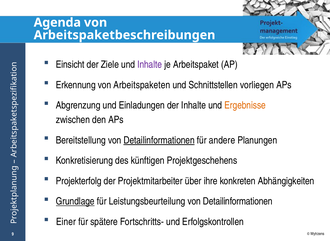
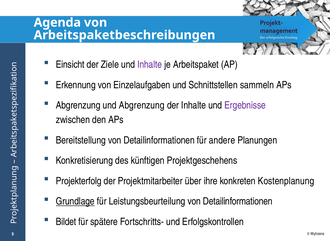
Arbeitspaketen: Arbeitspaketen -> Einzelaufgaben
vorliegen: vorliegen -> sammeln
und Einladungen: Einladungen -> Abgrenzung
Ergebnisse colour: orange -> purple
Detailinformationen at (159, 140) underline: present -> none
Abhängigkeiten: Abhängigkeiten -> Kostenplanung
Einer: Einer -> Bildet
